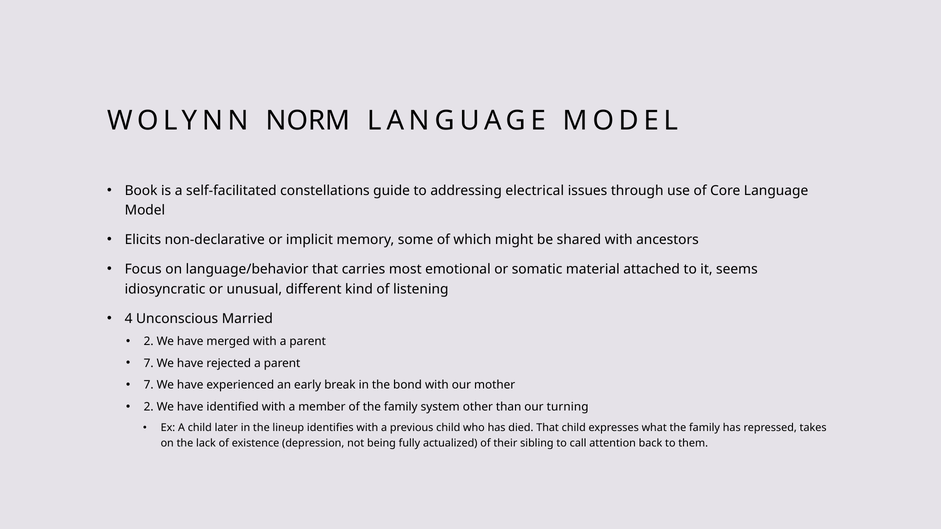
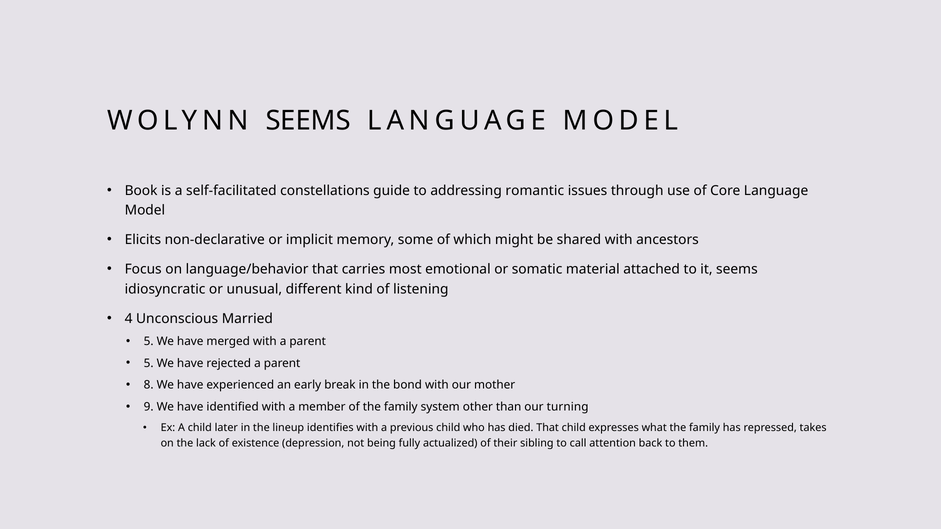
WOLYNN NORM: NORM -> SEEMS
electrical: electrical -> romantic
2 at (149, 342): 2 -> 5
7 at (149, 363): 7 -> 5
7 at (149, 385): 7 -> 8
2 at (149, 407): 2 -> 9
